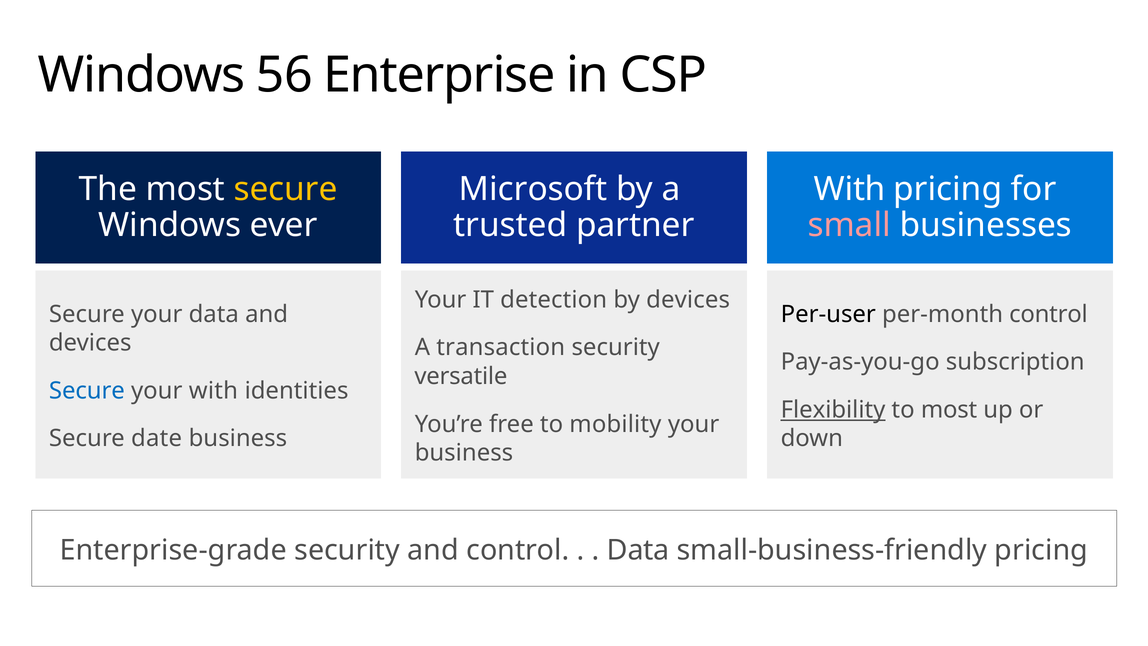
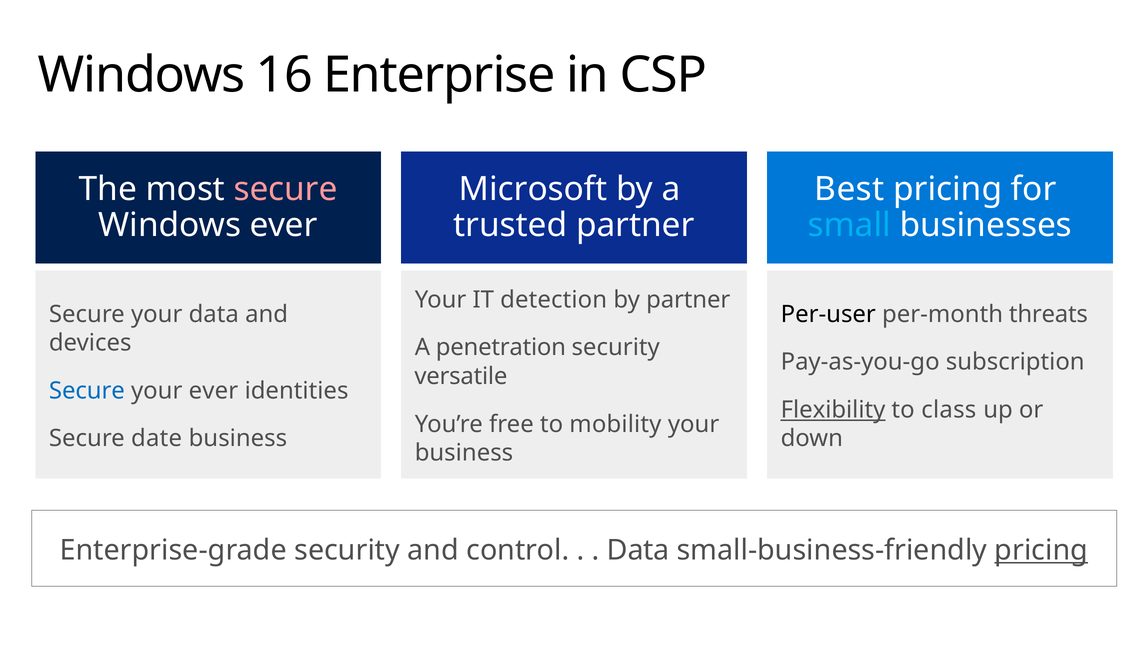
56: 56 -> 16
secure at (286, 189) colour: yellow -> pink
With at (850, 189): With -> Best
small colour: pink -> light blue
by devices: devices -> partner
per-month control: control -> threats
transaction: transaction -> penetration
your with: with -> ever
to most: most -> class
pricing at (1041, 550) underline: none -> present
